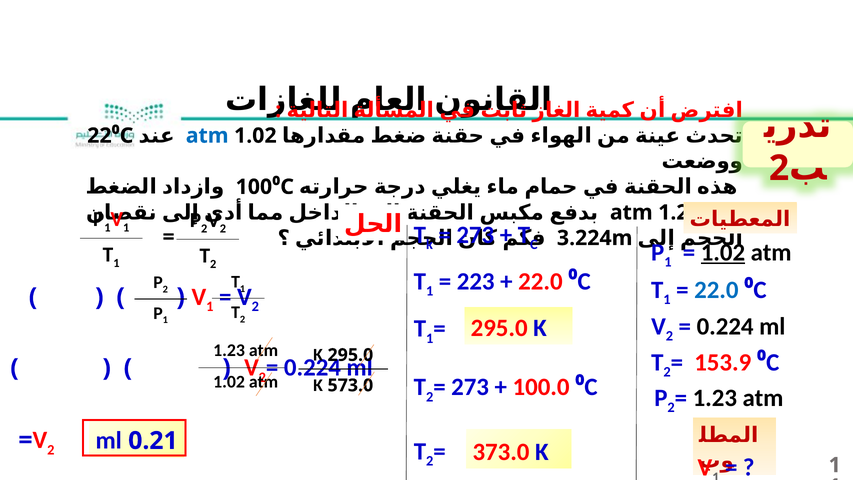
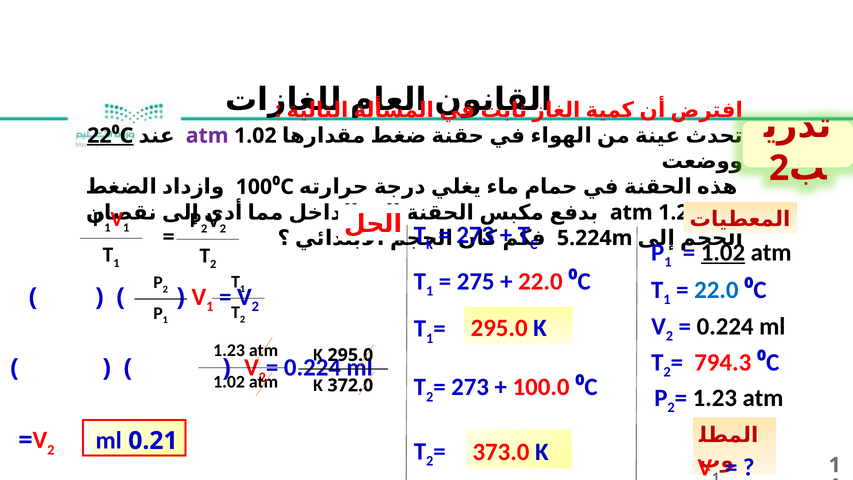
22⁰C underline: none -> present
atm at (207, 136) colour: blue -> purple
3.224m: 3.224m -> 5.224m
223: 223 -> 275
153.9: 153.9 -> 794.3
573.0: 573.0 -> 372.0
